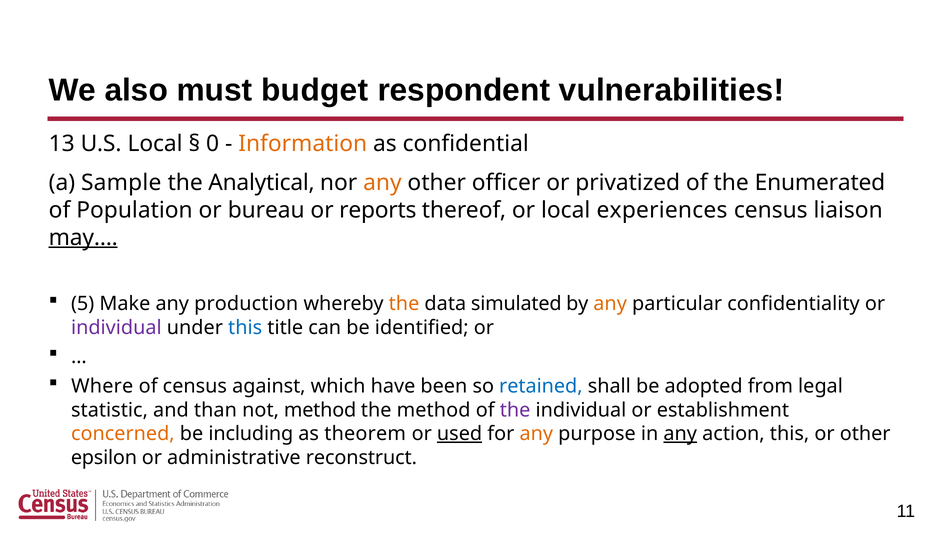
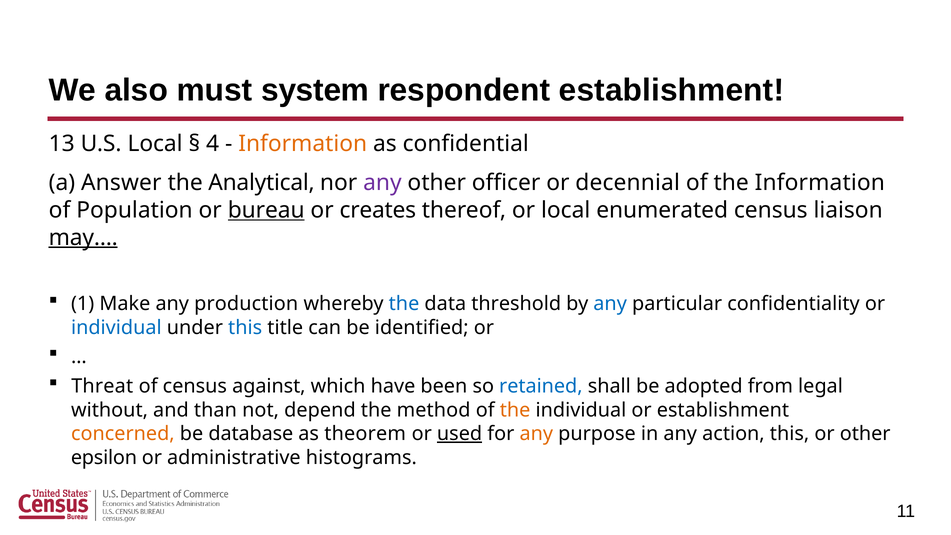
budget: budget -> system
respondent vulnerabilities: vulnerabilities -> establishment
0: 0 -> 4
Sample: Sample -> Answer
any at (382, 183) colour: orange -> purple
privatized: privatized -> decennial
the Enumerated: Enumerated -> Information
bureau underline: none -> present
reports: reports -> creates
experiences: experiences -> enumerated
5: 5 -> 1
the at (404, 304) colour: orange -> blue
simulated: simulated -> threshold
any at (610, 304) colour: orange -> blue
individual at (116, 328) colour: purple -> blue
Where: Where -> Threat
statistic: statistic -> without
not method: method -> depend
the at (515, 410) colour: purple -> orange
including: including -> database
any at (680, 434) underline: present -> none
reconstruct: reconstruct -> histograms
